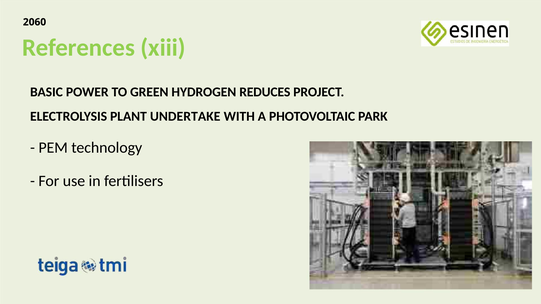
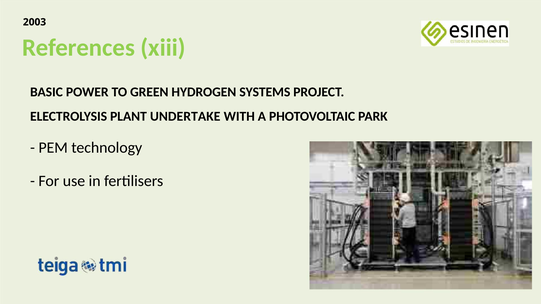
2060: 2060 -> 2003
REDUCES: REDUCES -> SYSTEMS
